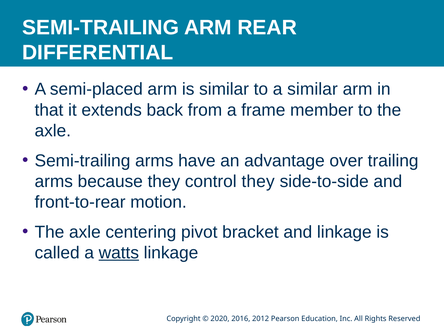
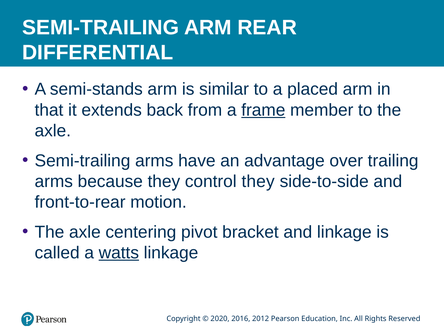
semi-placed: semi-placed -> semi-stands
a similar: similar -> placed
frame underline: none -> present
